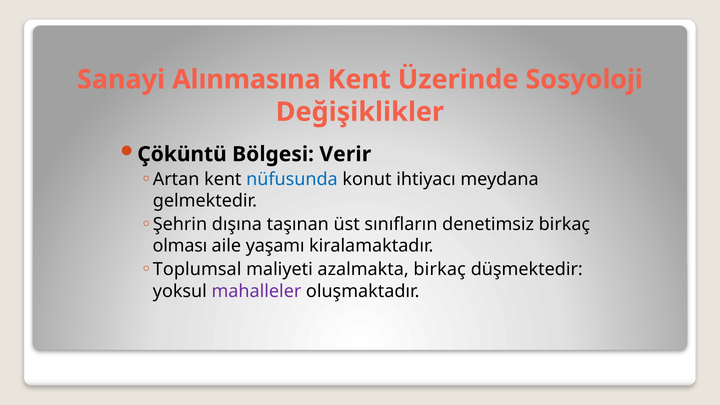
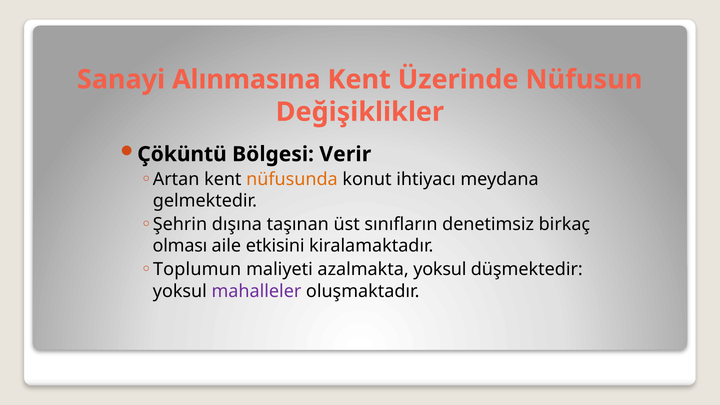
Sosyoloji: Sosyoloji -> Nüfusun
nüfusunda colour: blue -> orange
yaşamı: yaşamı -> etkisini
Toplumsal: Toplumsal -> Toplumun
azalmakta birkaç: birkaç -> yoksul
